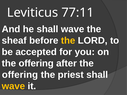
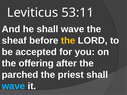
77:11: 77:11 -> 53:11
offering at (20, 75): offering -> parched
wave at (13, 86) colour: yellow -> light blue
